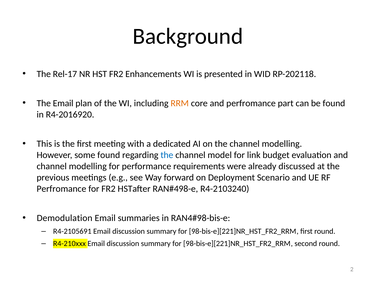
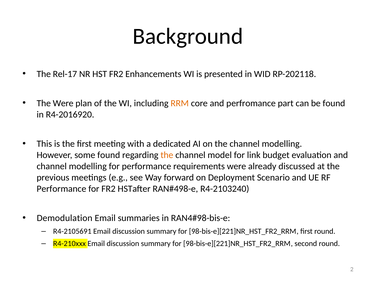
The Email: Email -> Were
the at (167, 155) colour: blue -> orange
Perfromance at (61, 189): Perfromance -> Performance
